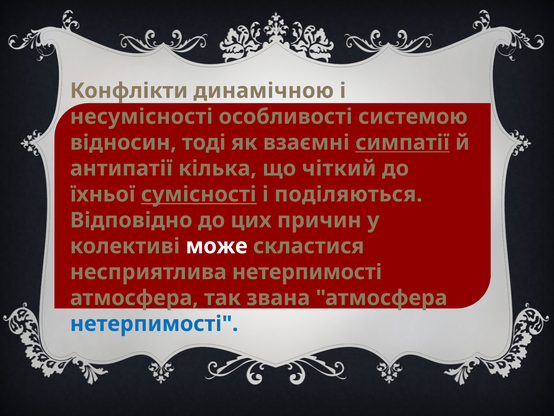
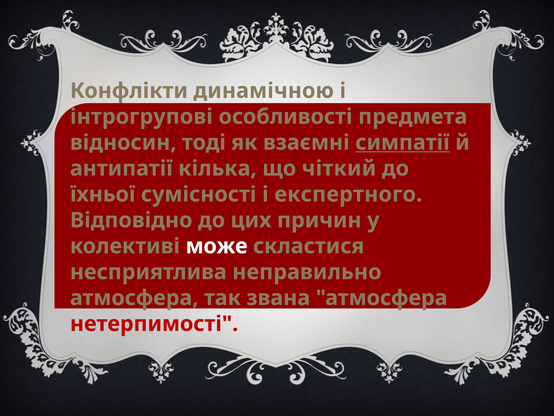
несумісності: несумісності -> інтрогрупові
системою: системою -> предмета
сумісності underline: present -> none
поділяються: поділяються -> експертного
несприятлива нетерпимості: нетерпимості -> неправильно
нетерпимості at (154, 323) colour: blue -> red
